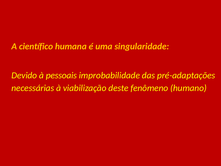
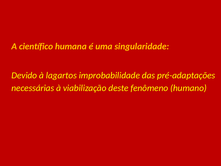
pessoais: pessoais -> lagartos
